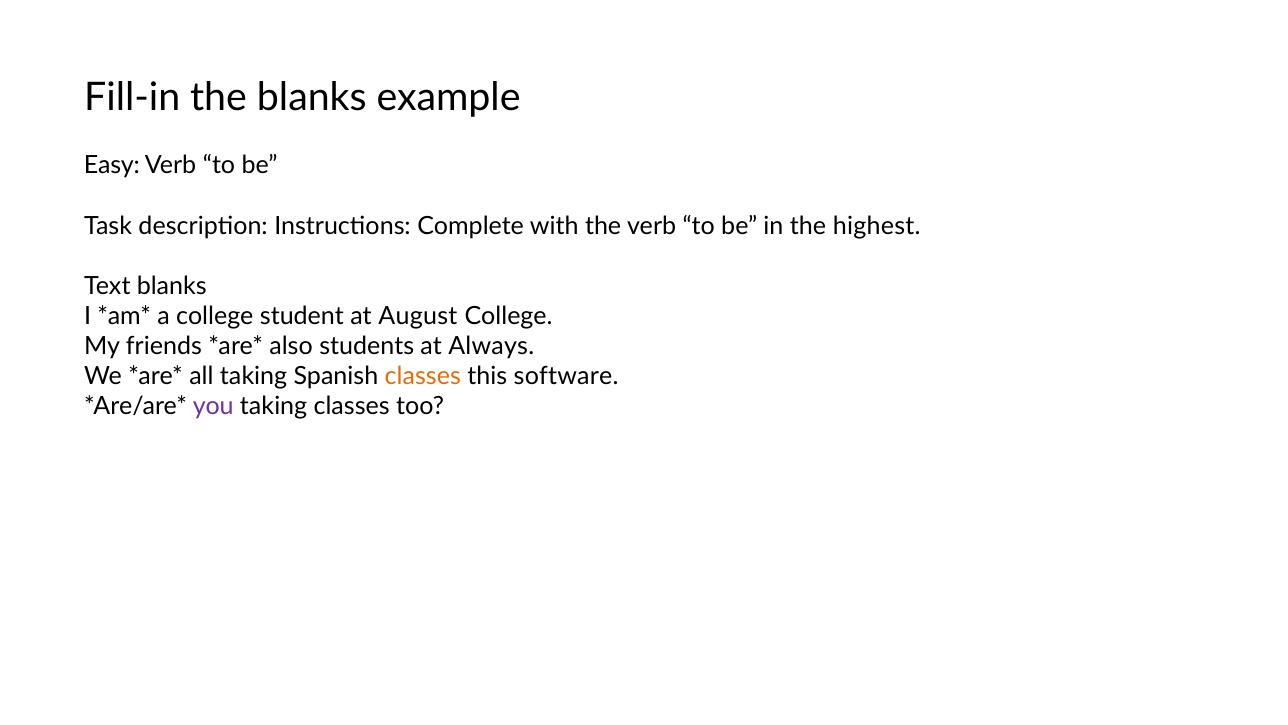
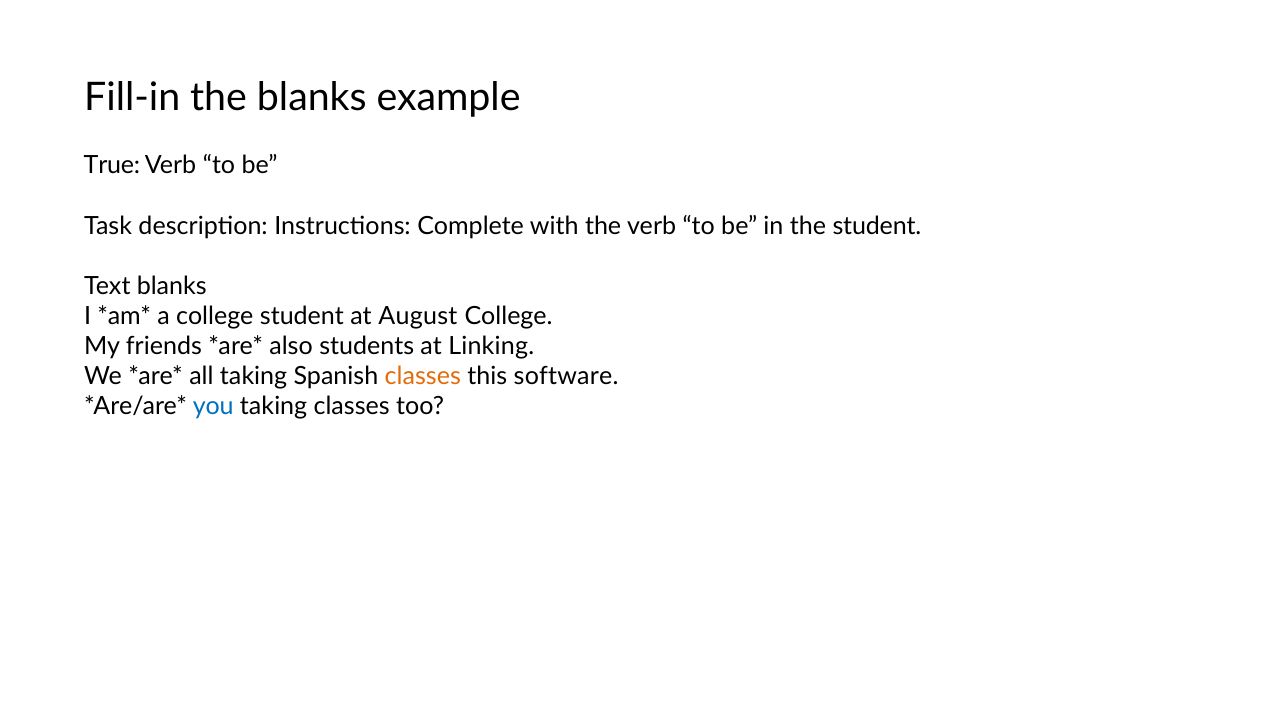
Easy: Easy -> True
the highest: highest -> student
Always: Always -> Linking
you colour: purple -> blue
